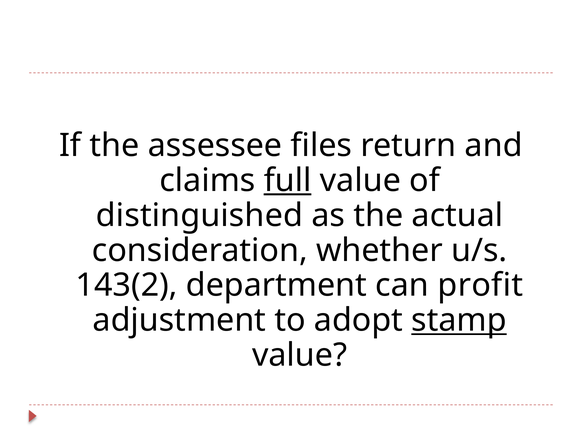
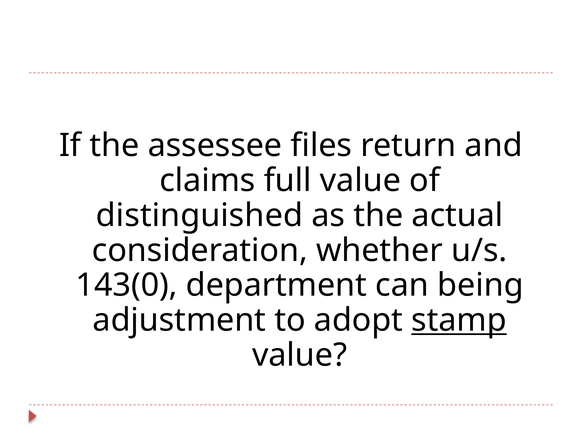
full underline: present -> none
143(2: 143(2 -> 143(0
profit: profit -> being
